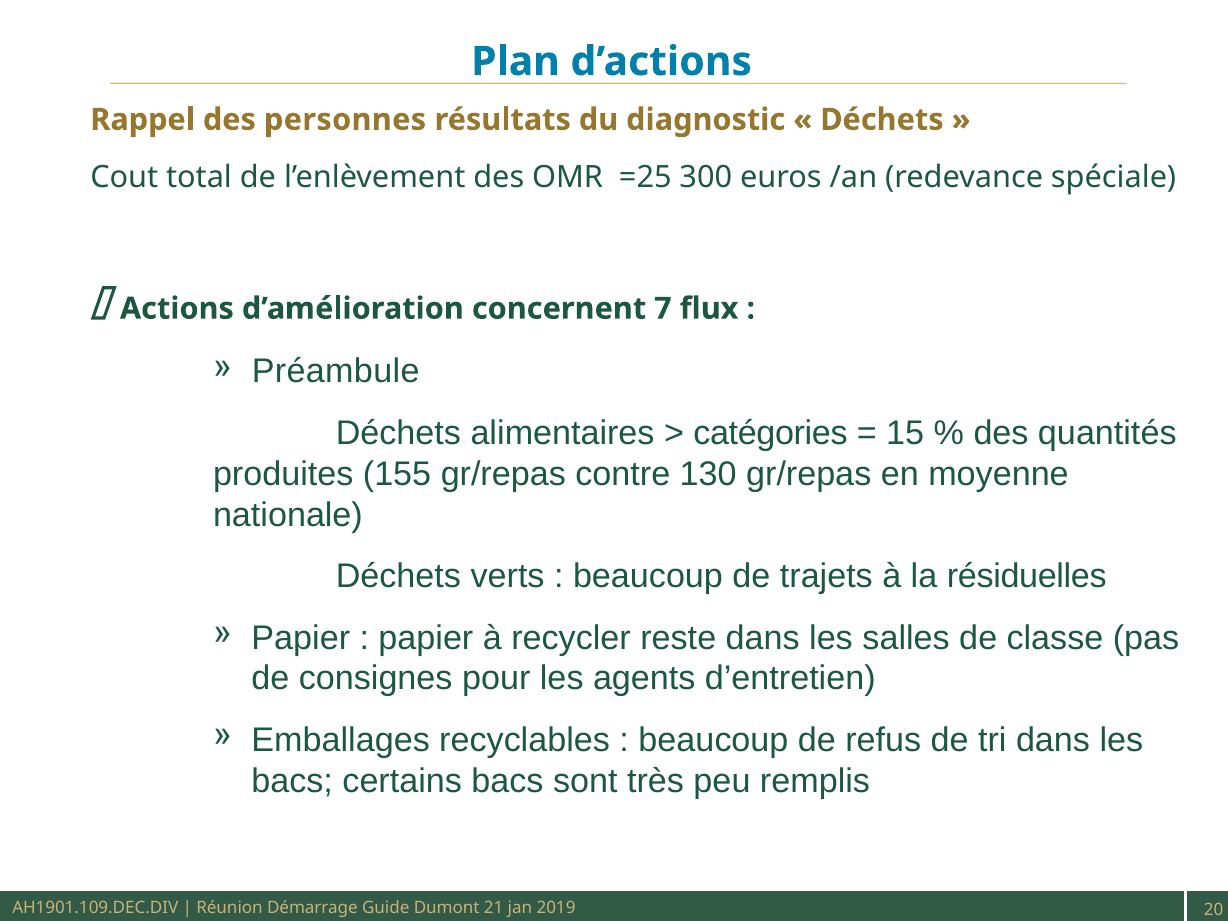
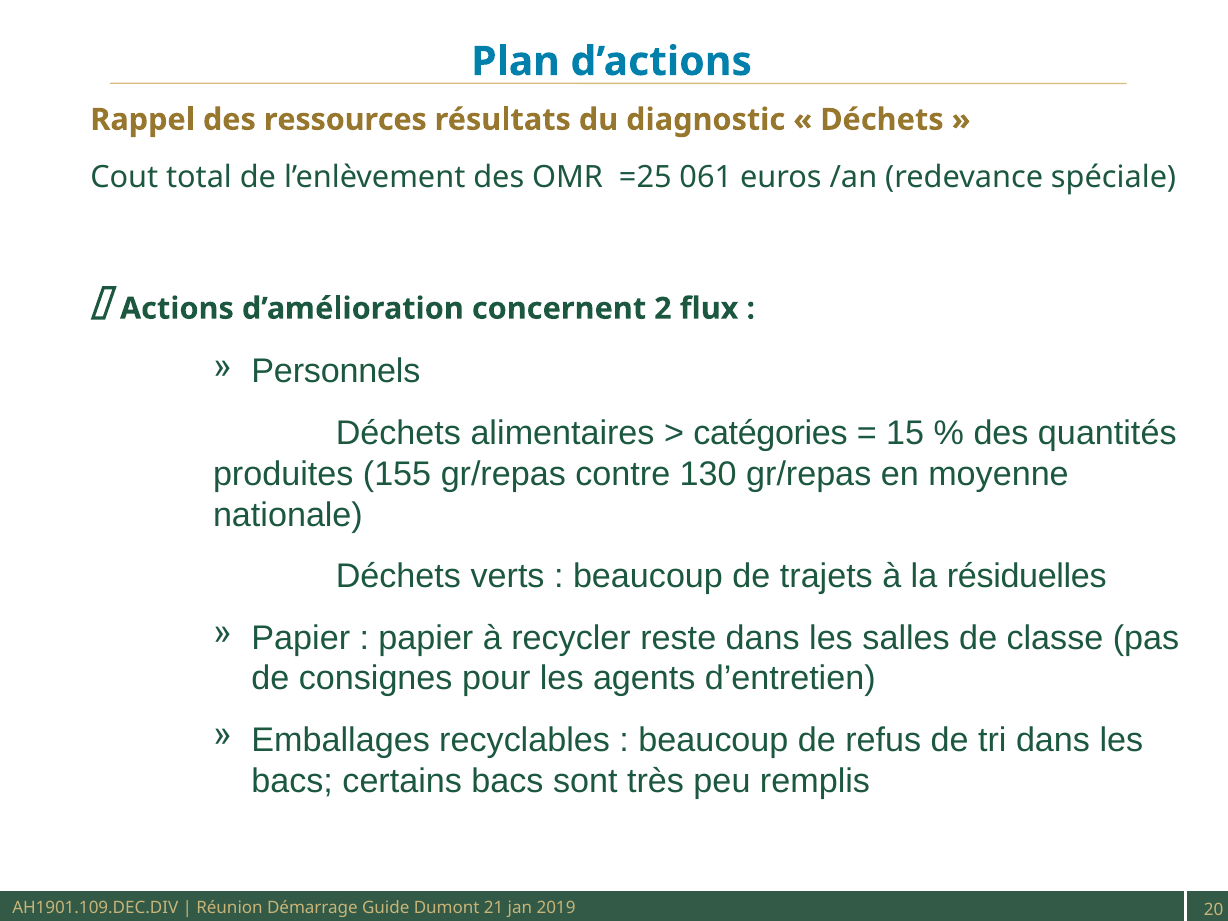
personnes: personnes -> ressources
300: 300 -> 061
7: 7 -> 2
Préambule: Préambule -> Personnels
